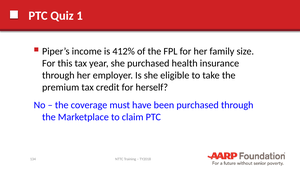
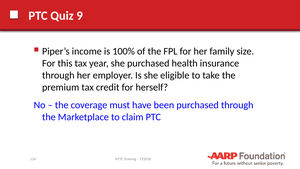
1: 1 -> 9
412%: 412% -> 100%
